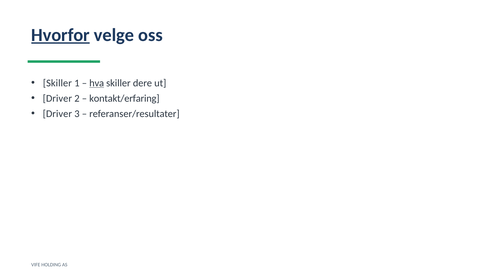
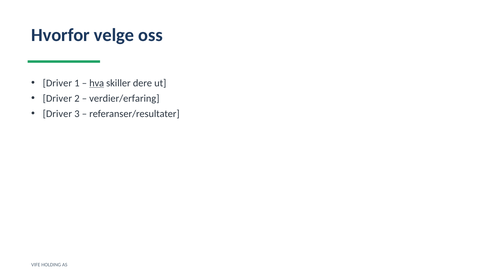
Hvorfor underline: present -> none
Skiller at (57, 83): Skiller -> Driver
kontakt/erfaring: kontakt/erfaring -> verdier/erfaring
